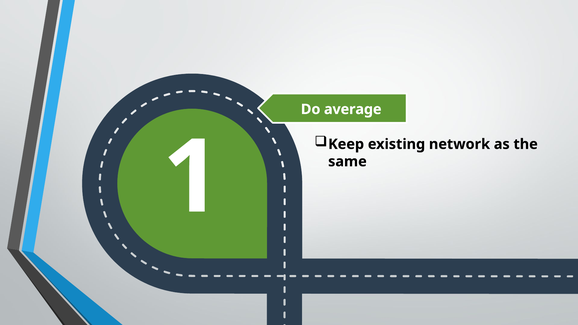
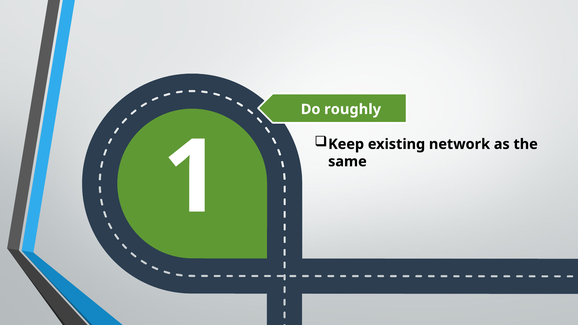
average: average -> roughly
